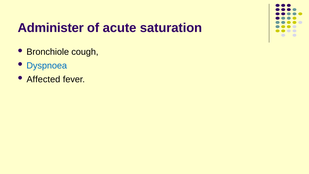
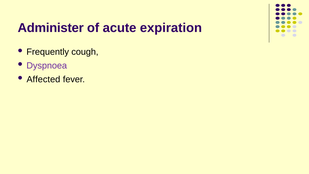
saturation: saturation -> expiration
Bronchiole: Bronchiole -> Frequently
Dyspnoea colour: blue -> purple
